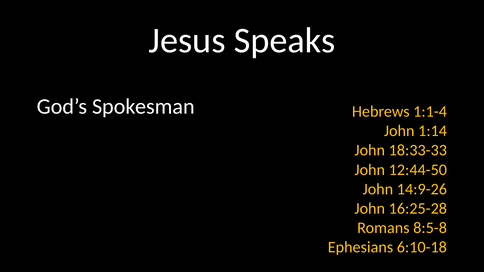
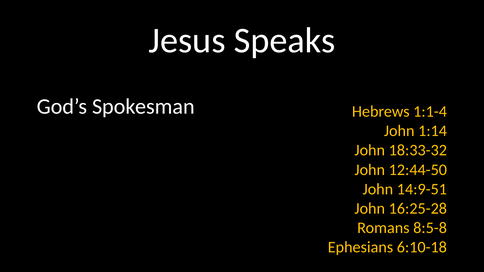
18:33-33: 18:33-33 -> 18:33-32
14:9-26: 14:9-26 -> 14:9-51
